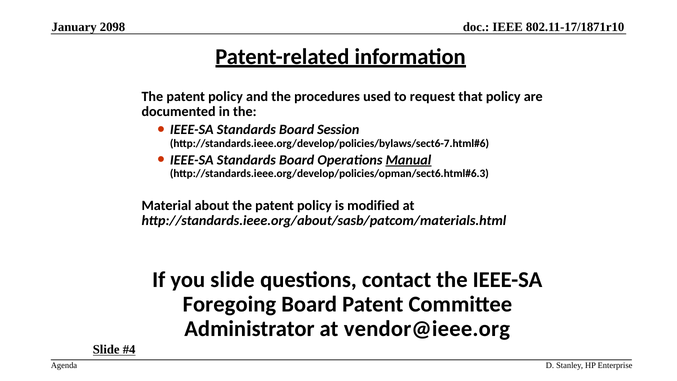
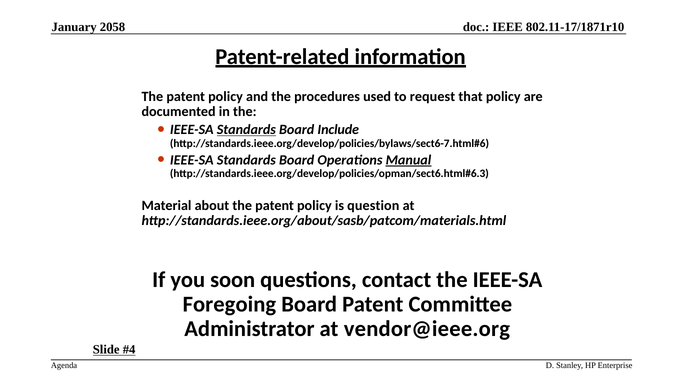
2098: 2098 -> 2058
Standards at (246, 130) underline: none -> present
Session: Session -> Include
modified: modified -> question
you slide: slide -> soon
